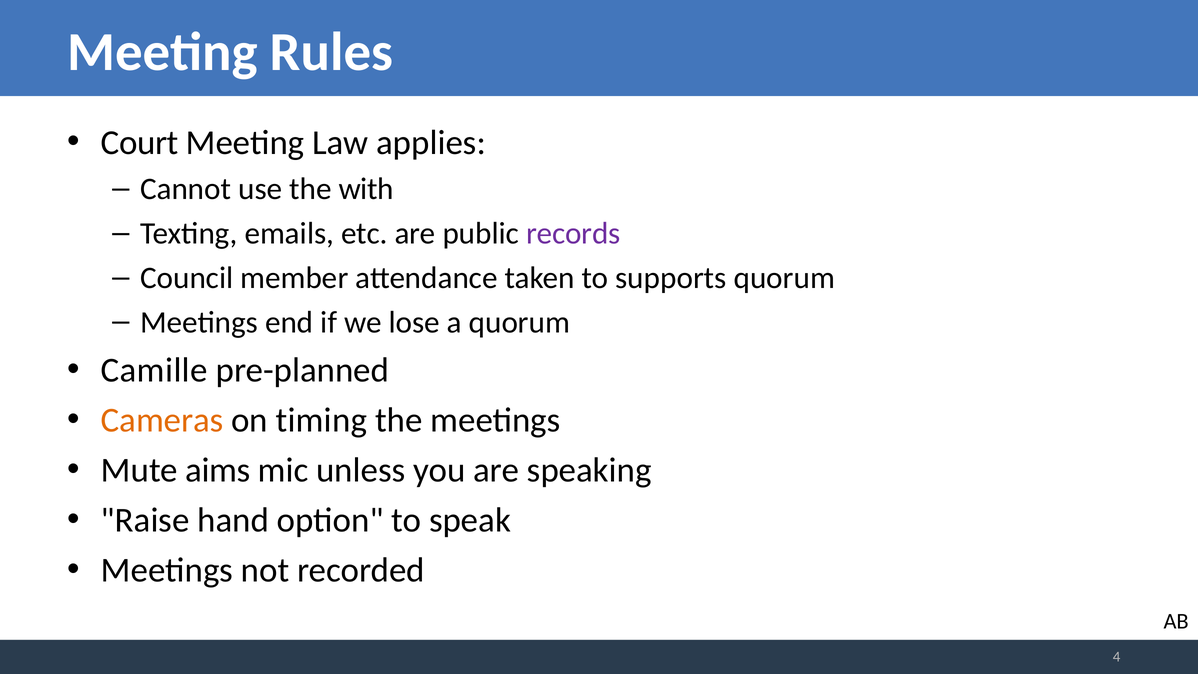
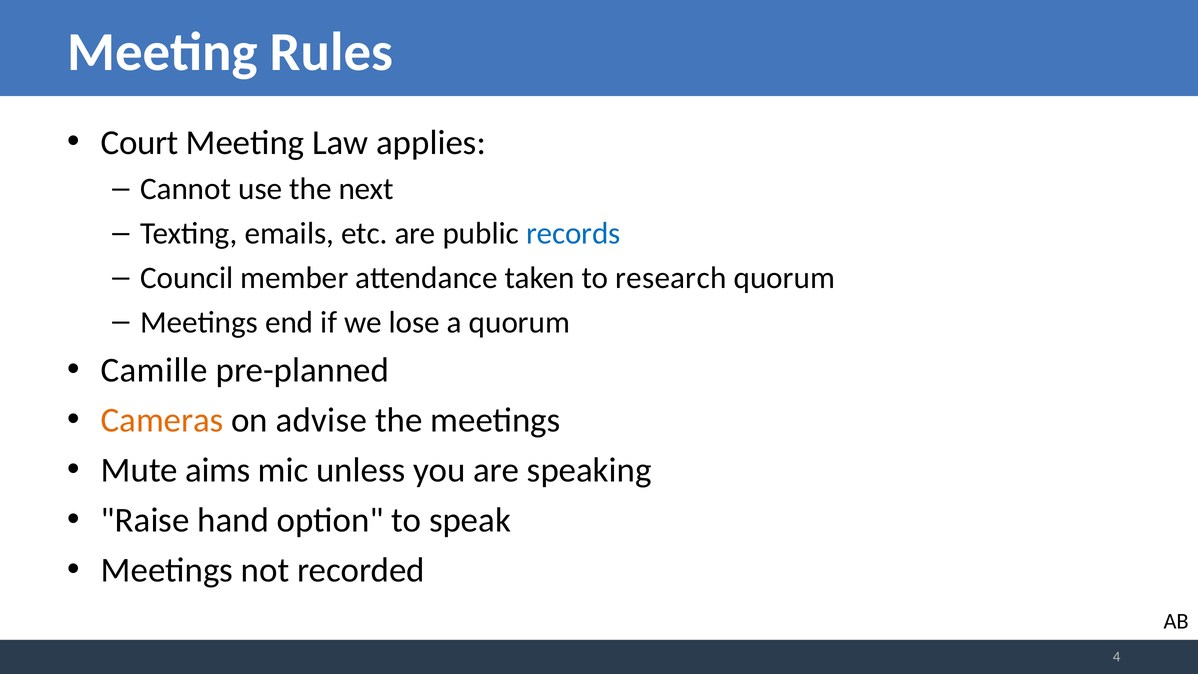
with: with -> next
records colour: purple -> blue
supports: supports -> research
timing: timing -> advise
